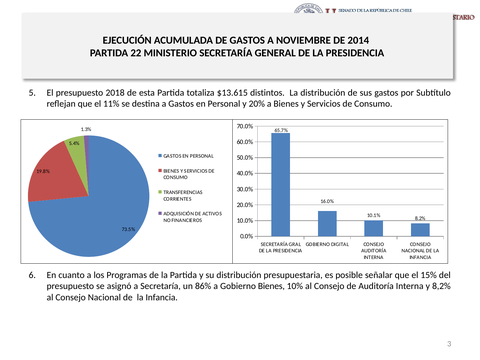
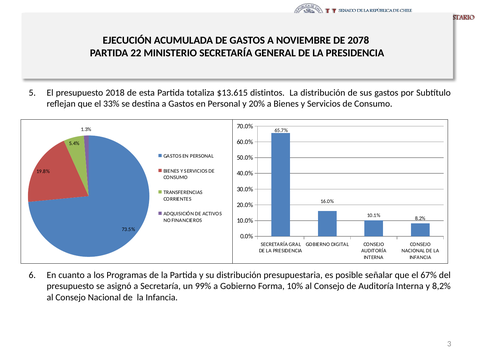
2014: 2014 -> 2078
11%: 11% -> 33%
15%: 15% -> 67%
86%: 86% -> 99%
Gobierno Bienes: Bienes -> Forma
